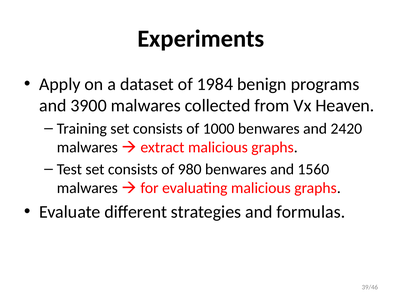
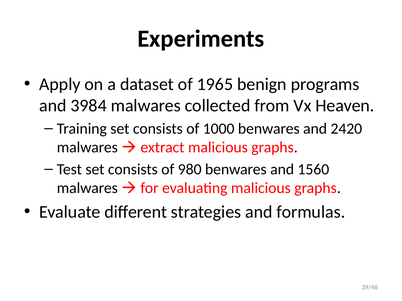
1984: 1984 -> 1965
3900: 3900 -> 3984
